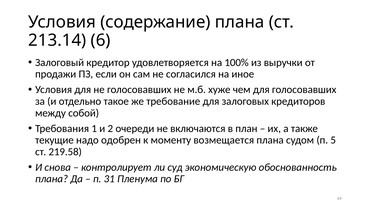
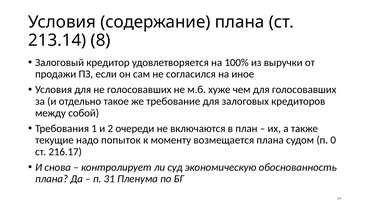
6: 6 -> 8
одобрен: одобрен -> попыток
5: 5 -> 0
219.58: 219.58 -> 216.17
